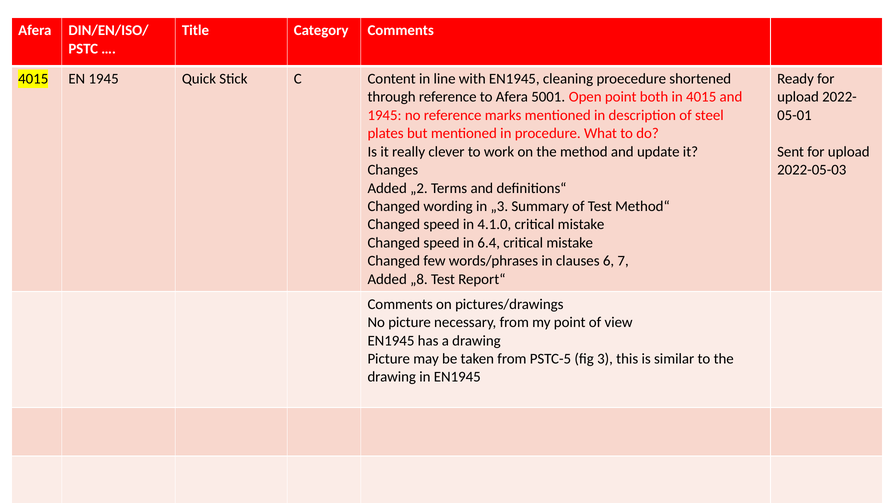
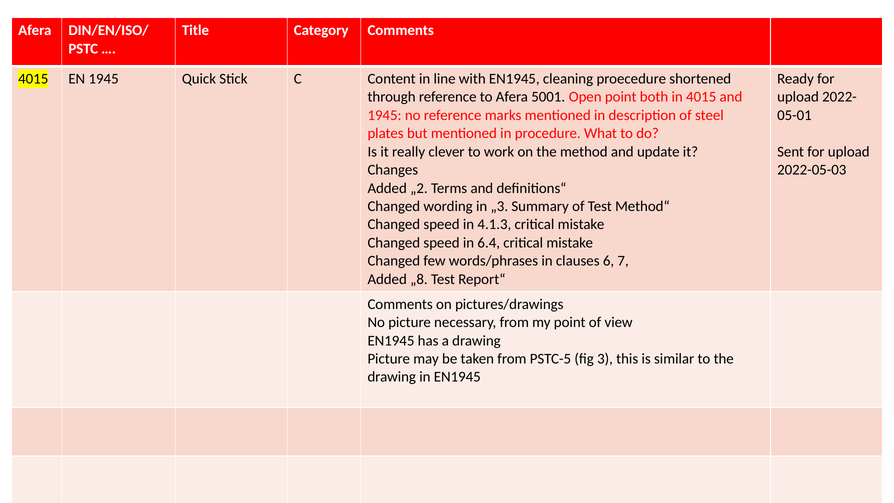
4.1.0: 4.1.0 -> 4.1.3
